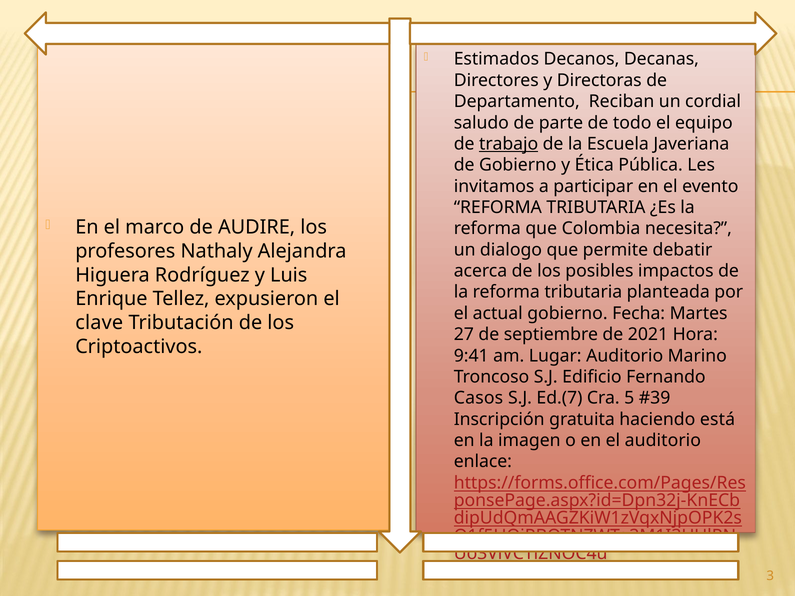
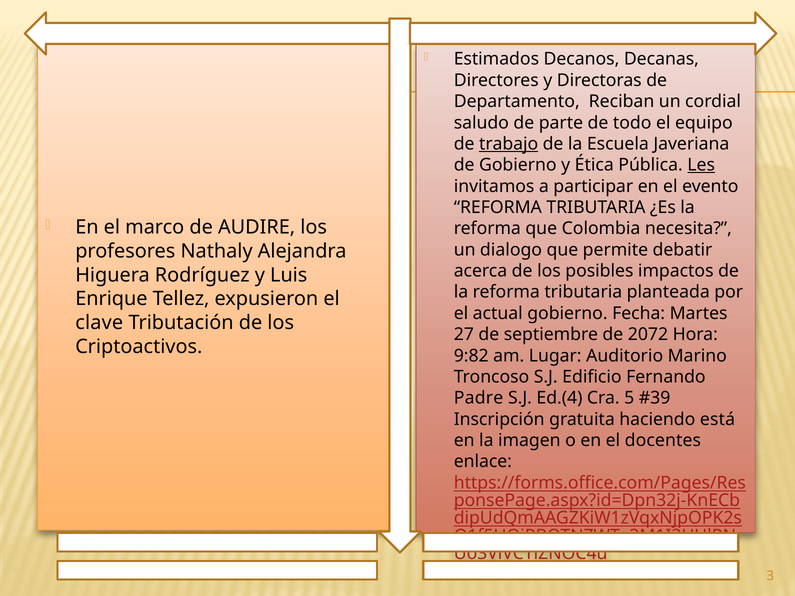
Les underline: none -> present
2021: 2021 -> 2072
9:41: 9:41 -> 9:82
Casos: Casos -> Padre
Ed.(7: Ed.(7 -> Ed.(4
el auditorio: auditorio -> docentes
